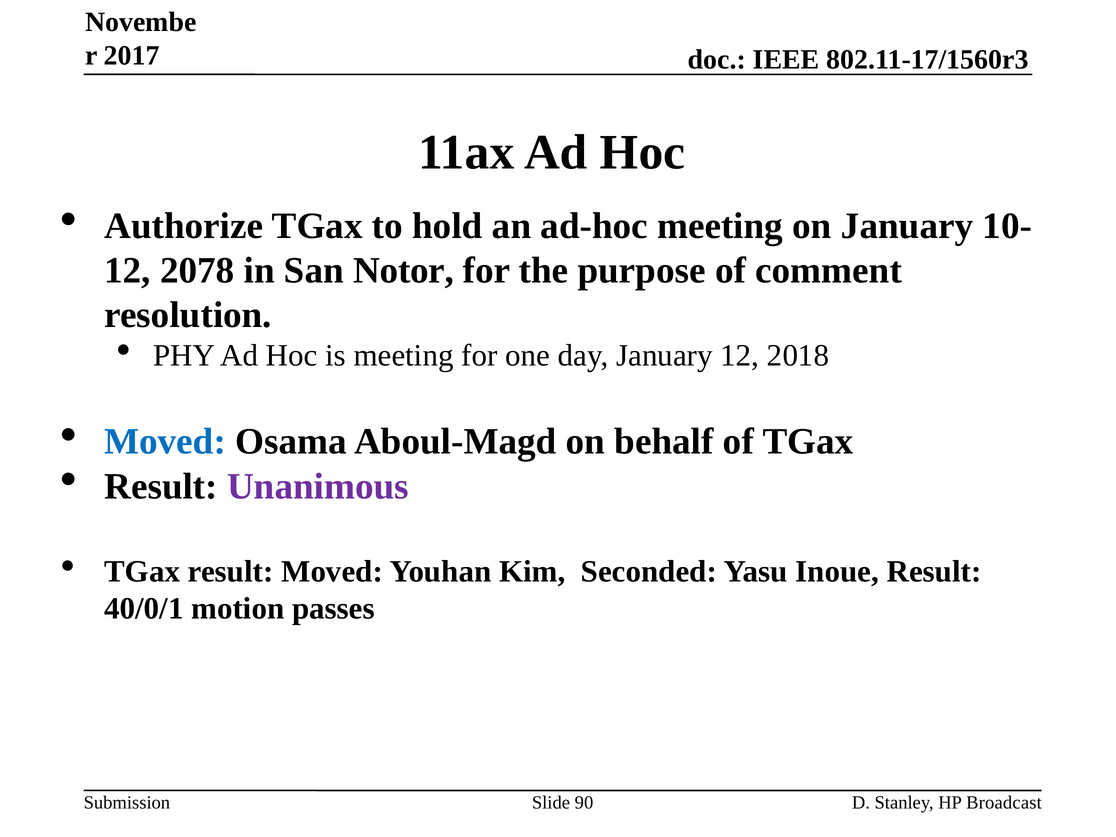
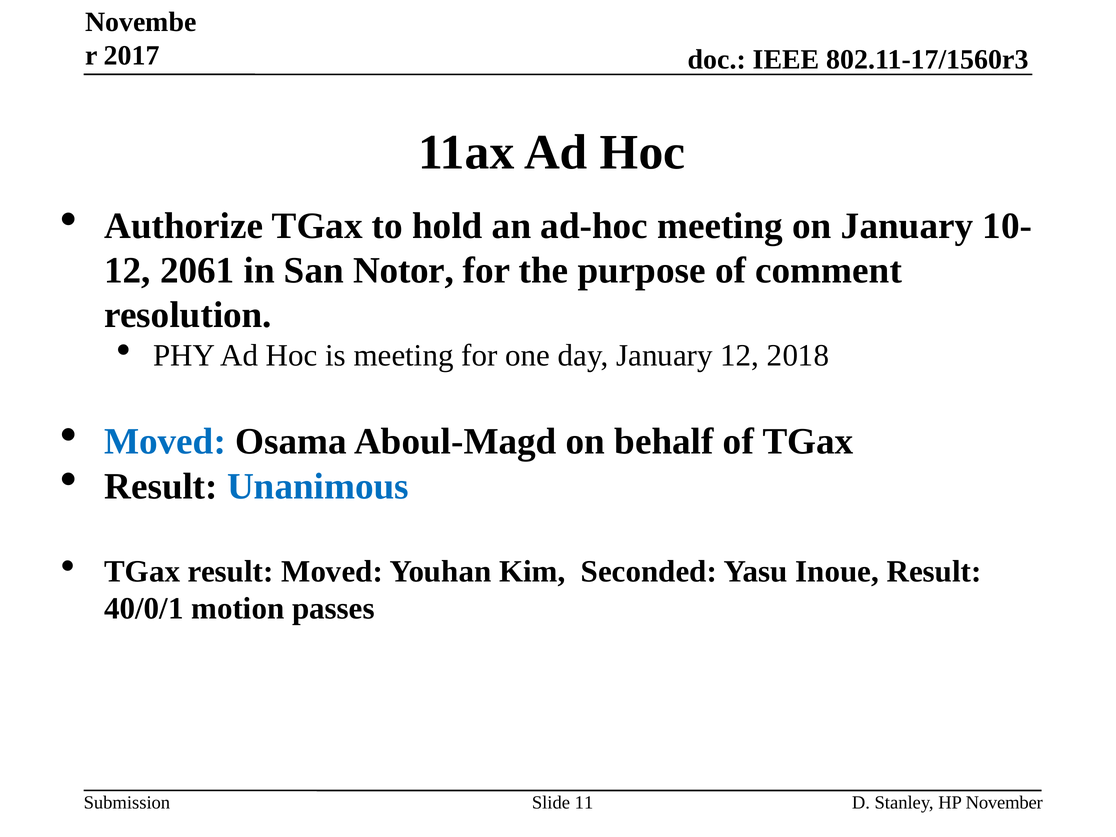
2078: 2078 -> 2061
Unanimous colour: purple -> blue
90: 90 -> 11
Broadcast: Broadcast -> November
